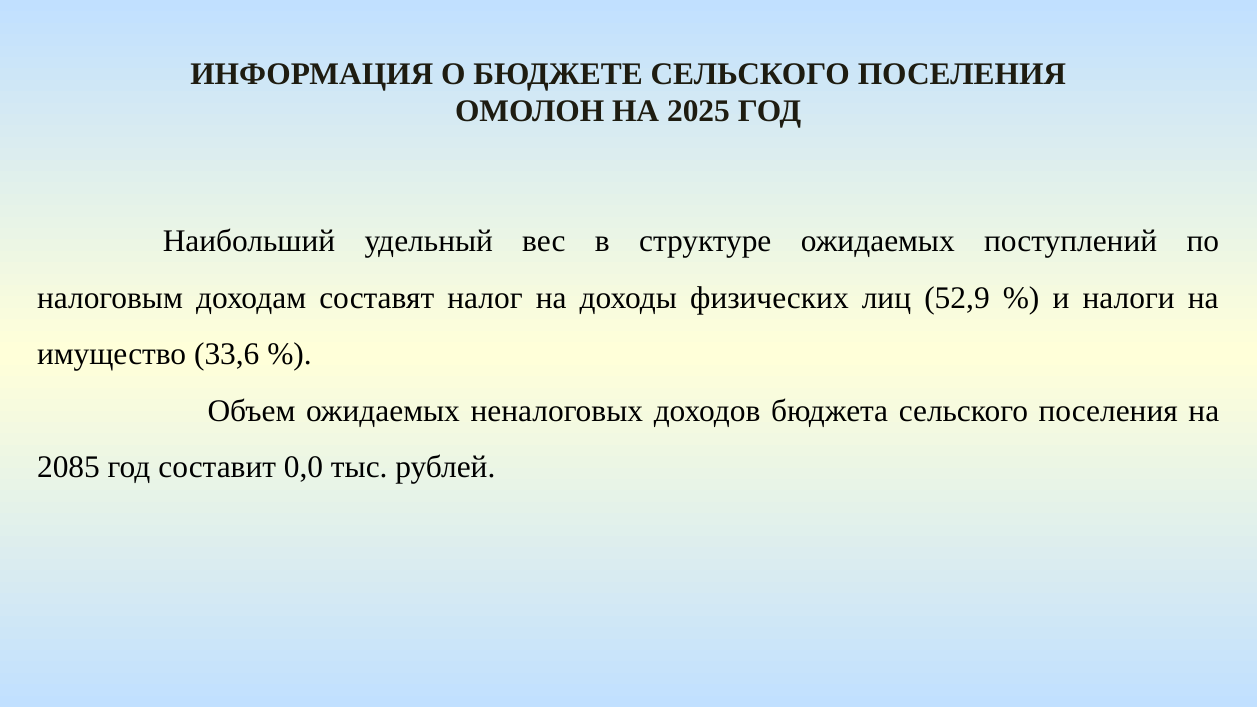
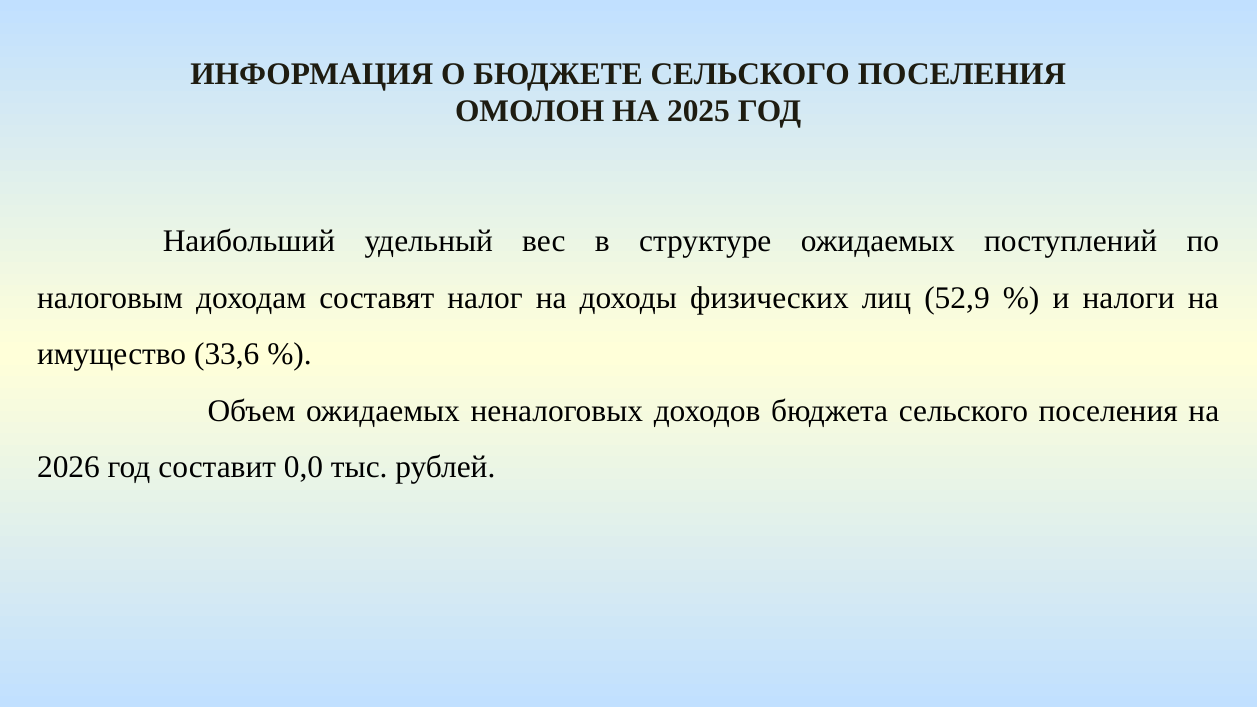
2085: 2085 -> 2026
